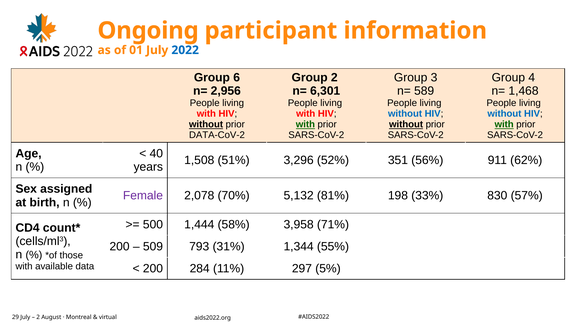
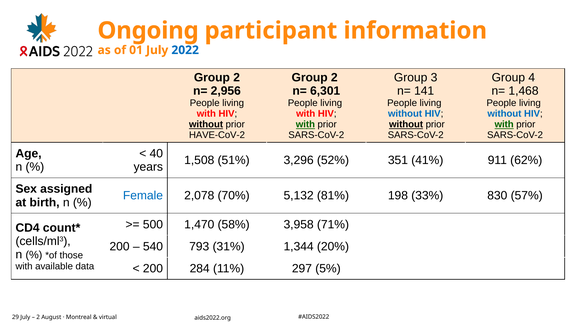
6 at (237, 78): 6 -> 2
589: 589 -> 141
DATA-CoV-2: DATA-CoV-2 -> HAVE-CoV-2
56%: 56% -> 41%
Female colour: purple -> blue
1,444: 1,444 -> 1,470
509: 509 -> 540
55%: 55% -> 20%
